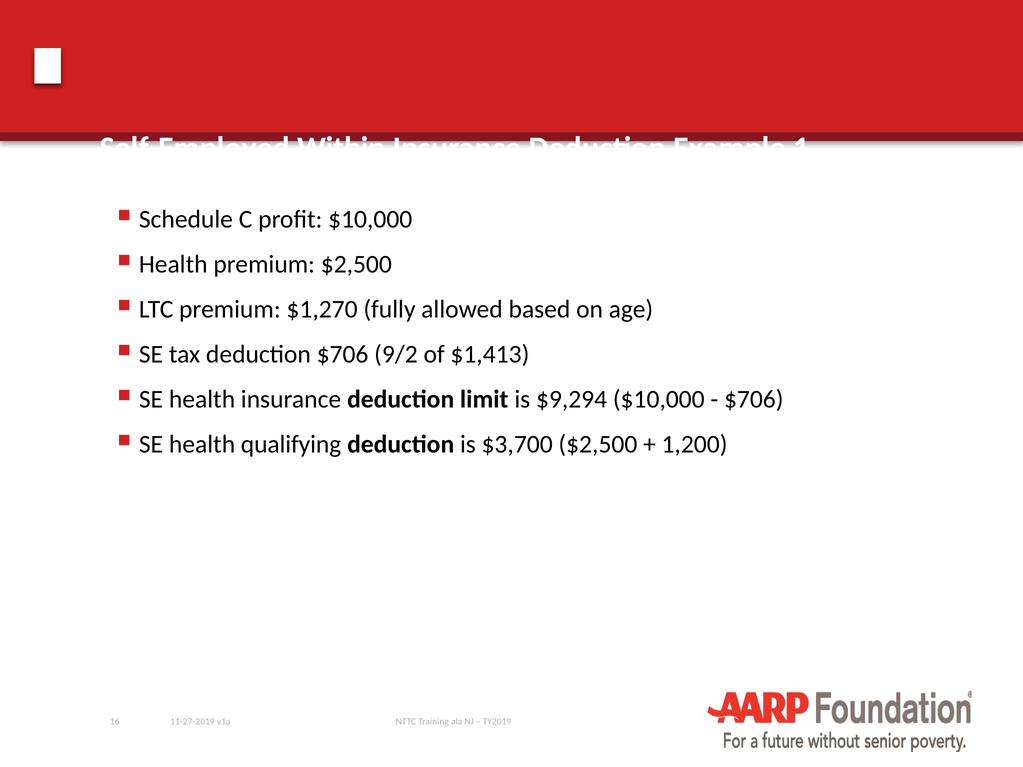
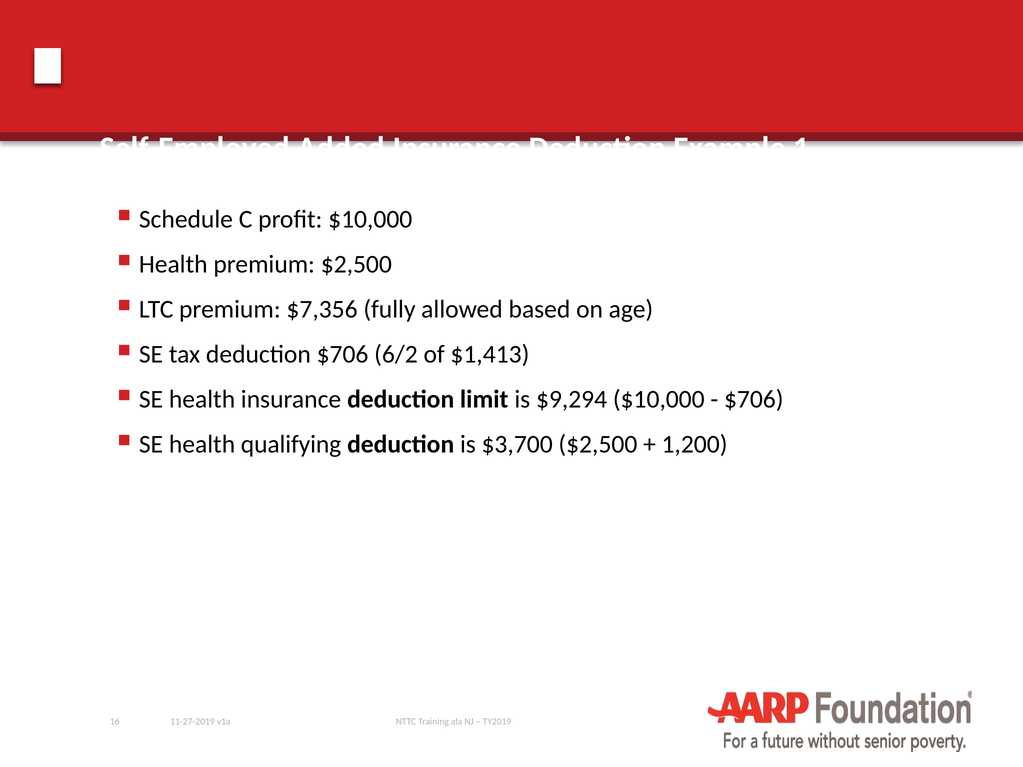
Within: Within -> Added
$1,270: $1,270 -> $7,356
9/2: 9/2 -> 6/2
